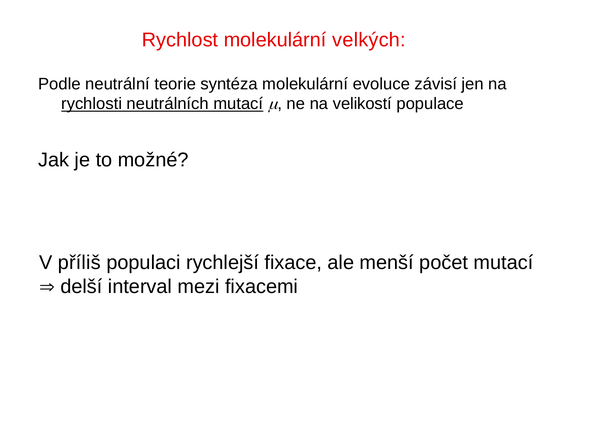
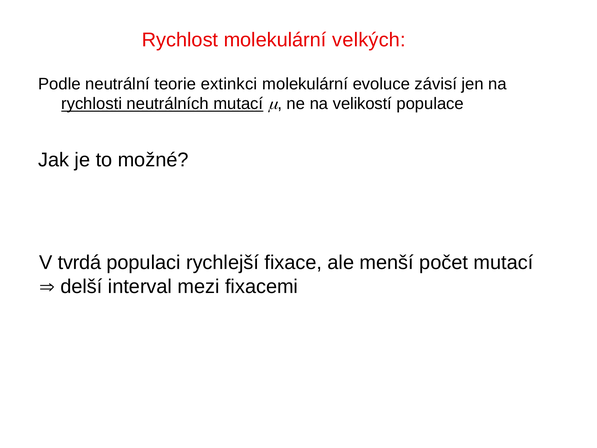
syntéza: syntéza -> extinkci
příliš: příliš -> tvrdá
